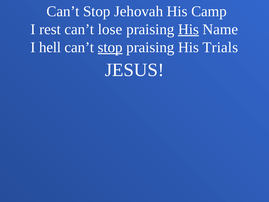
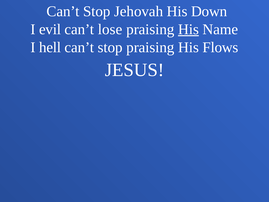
Camp: Camp -> Down
rest: rest -> evil
stop at (110, 47) underline: present -> none
Trials: Trials -> Flows
